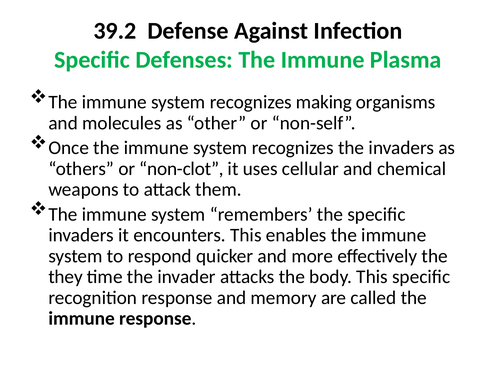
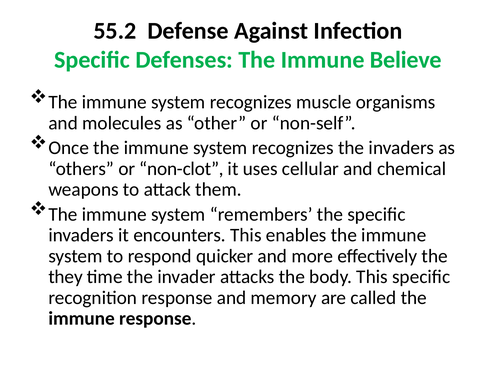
39.2: 39.2 -> 55.2
Plasma: Plasma -> Believe
making: making -> muscle
